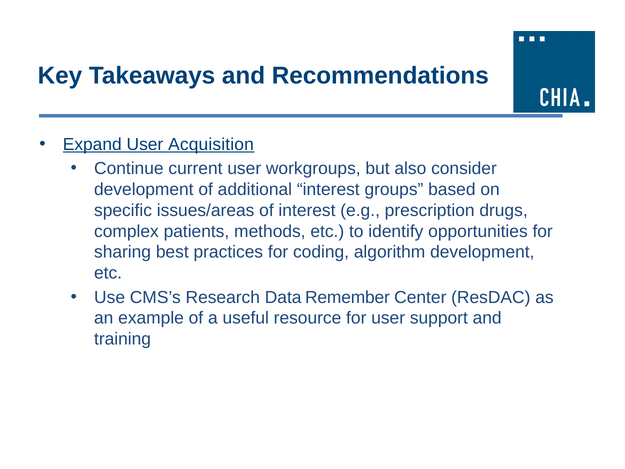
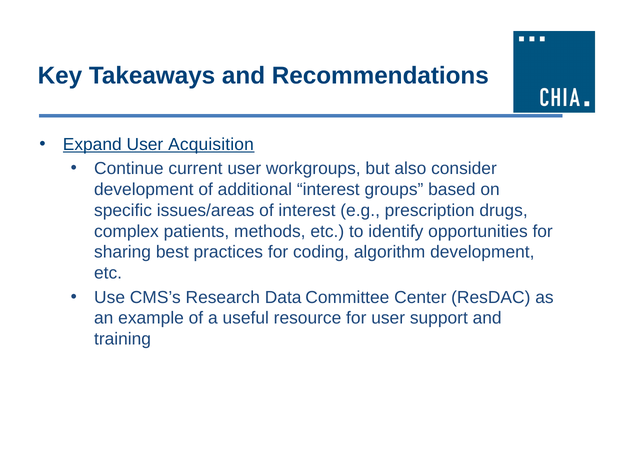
Remember: Remember -> Committee
